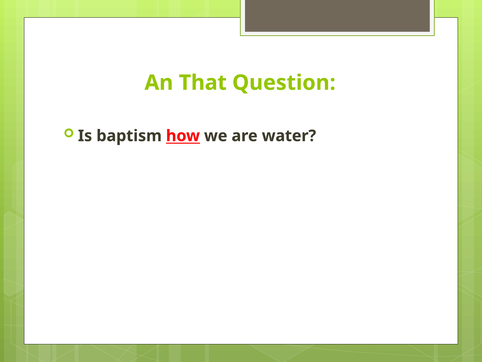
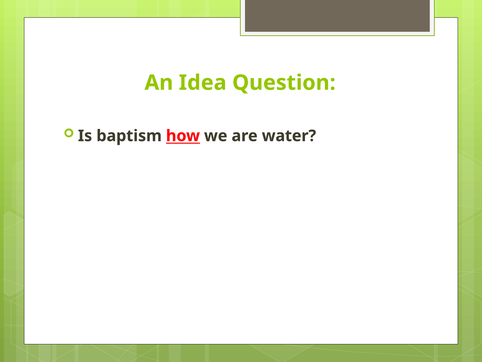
That: That -> Idea
